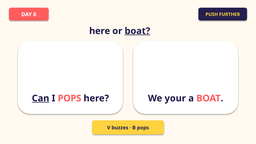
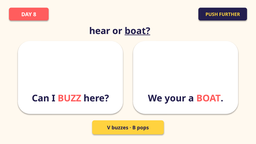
here at (100, 31): here -> hear
Can underline: present -> none
I POPS: POPS -> BUZZ
